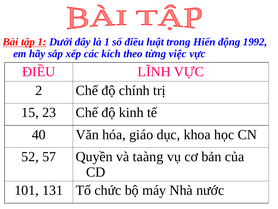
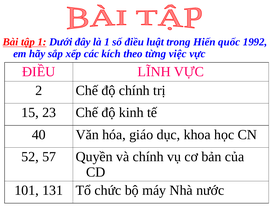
động: động -> quốc
và taàng: taàng -> chính
